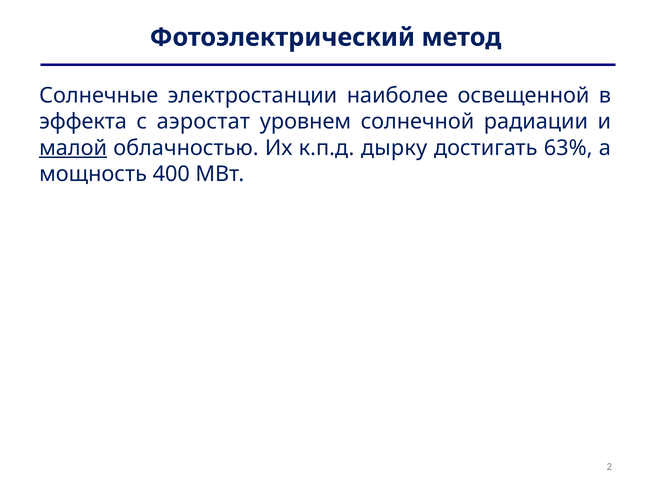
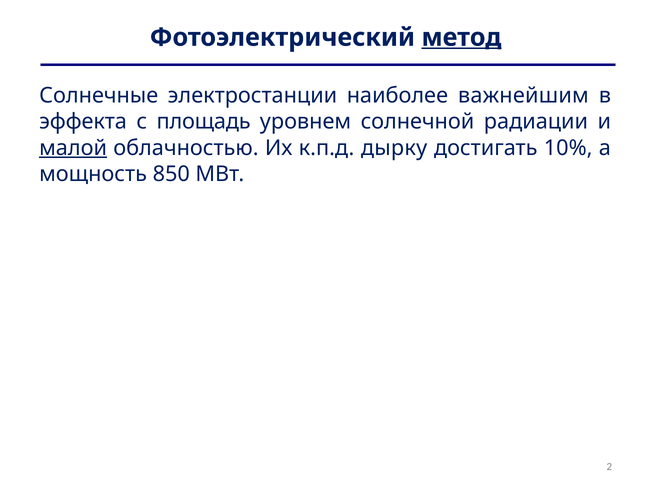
метод underline: none -> present
освещенной: освещенной -> важнейшим
аэростат: аэростат -> площадь
63%: 63% -> 10%
400: 400 -> 850
